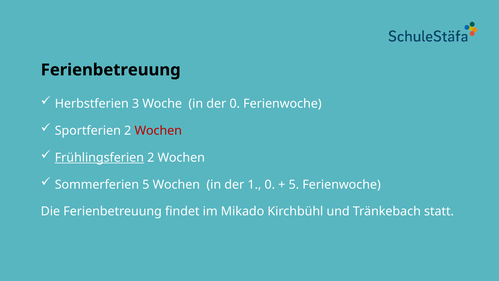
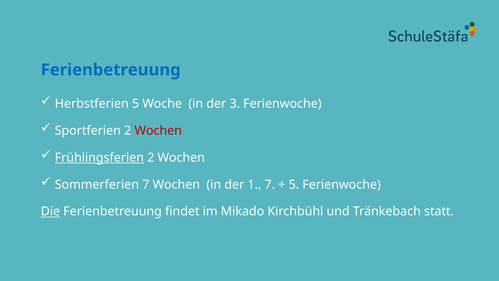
Ferienbetreuung at (111, 70) colour: black -> blue
Herbstferien 3: 3 -> 5
der 0: 0 -> 3
Sommerferien 5: 5 -> 7
1 0: 0 -> 7
Die underline: none -> present
